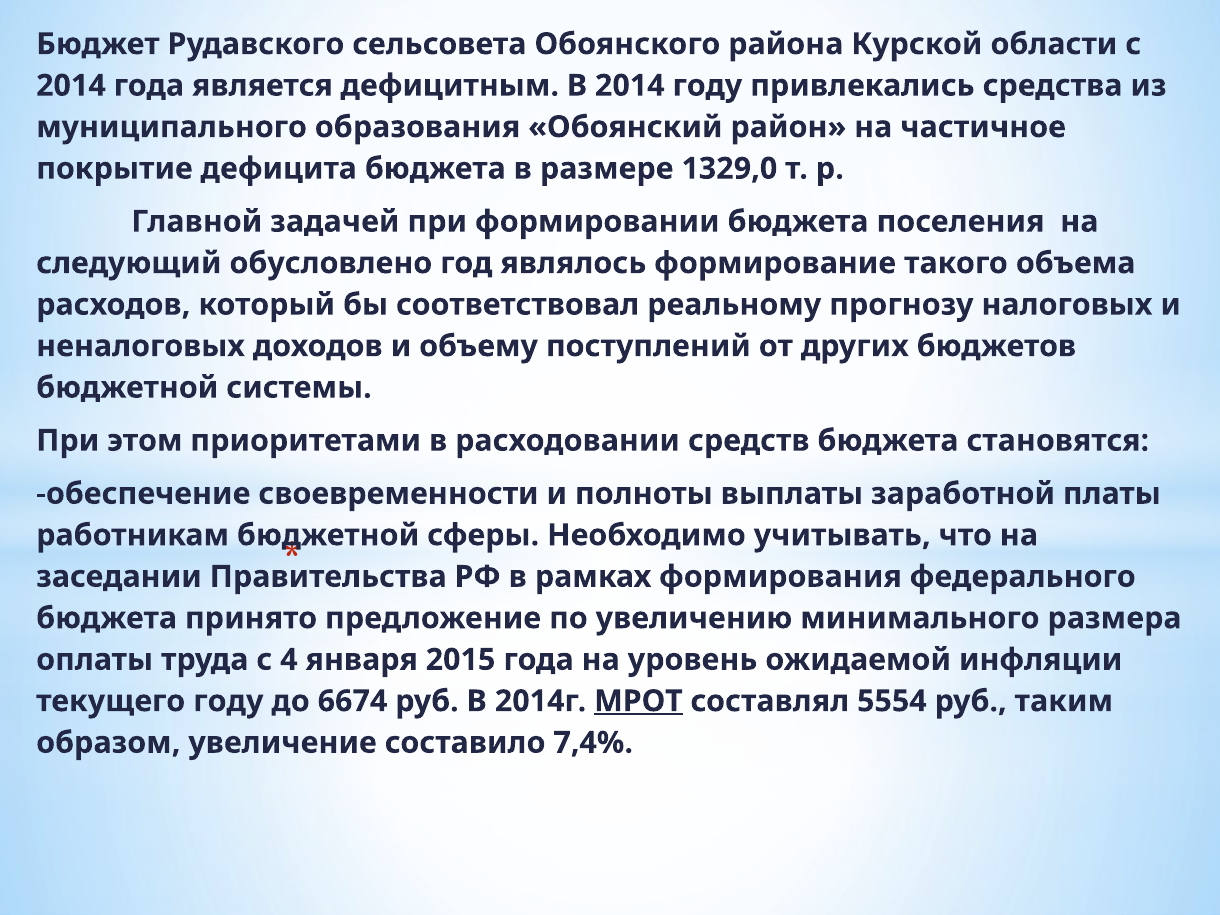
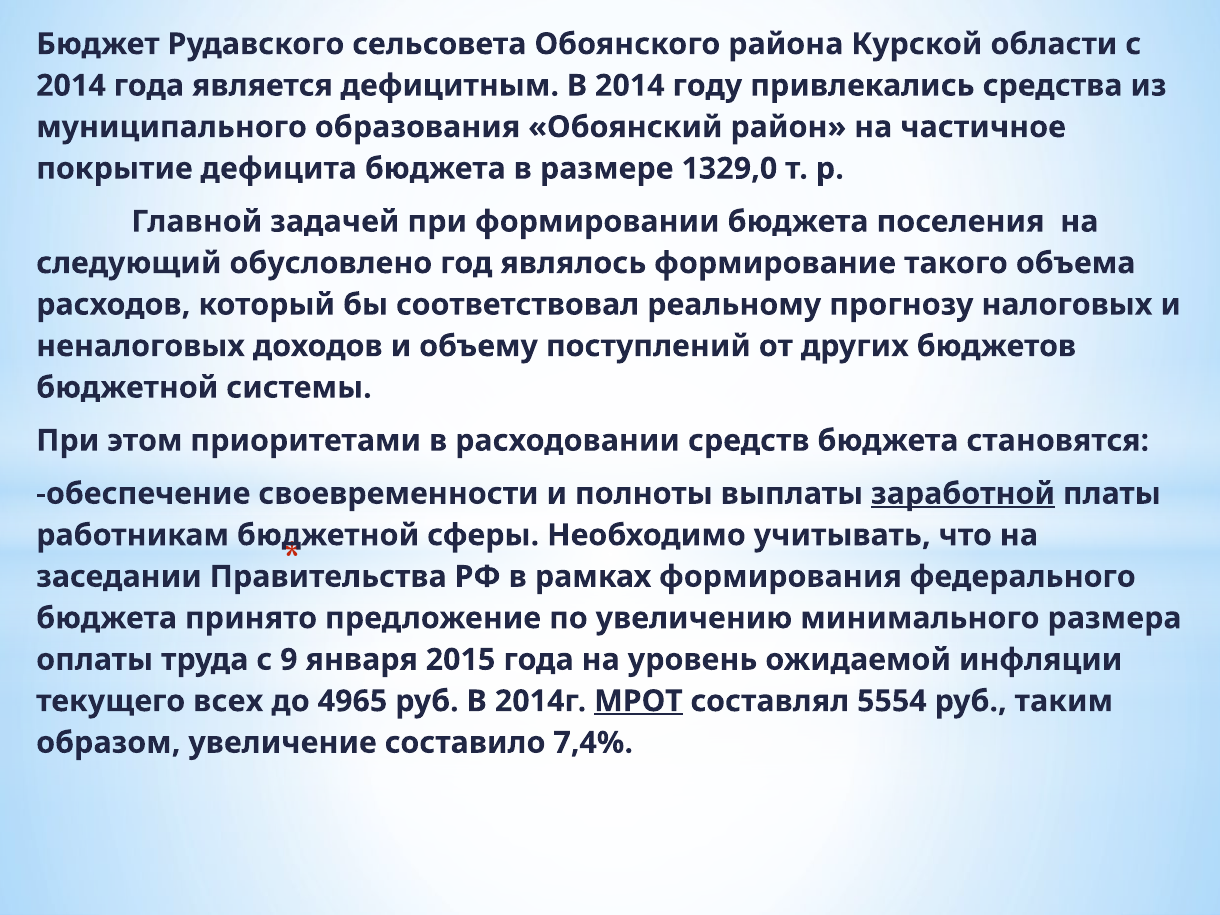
заработной underline: none -> present
4: 4 -> 9
текущего году: году -> всех
6674: 6674 -> 4965
